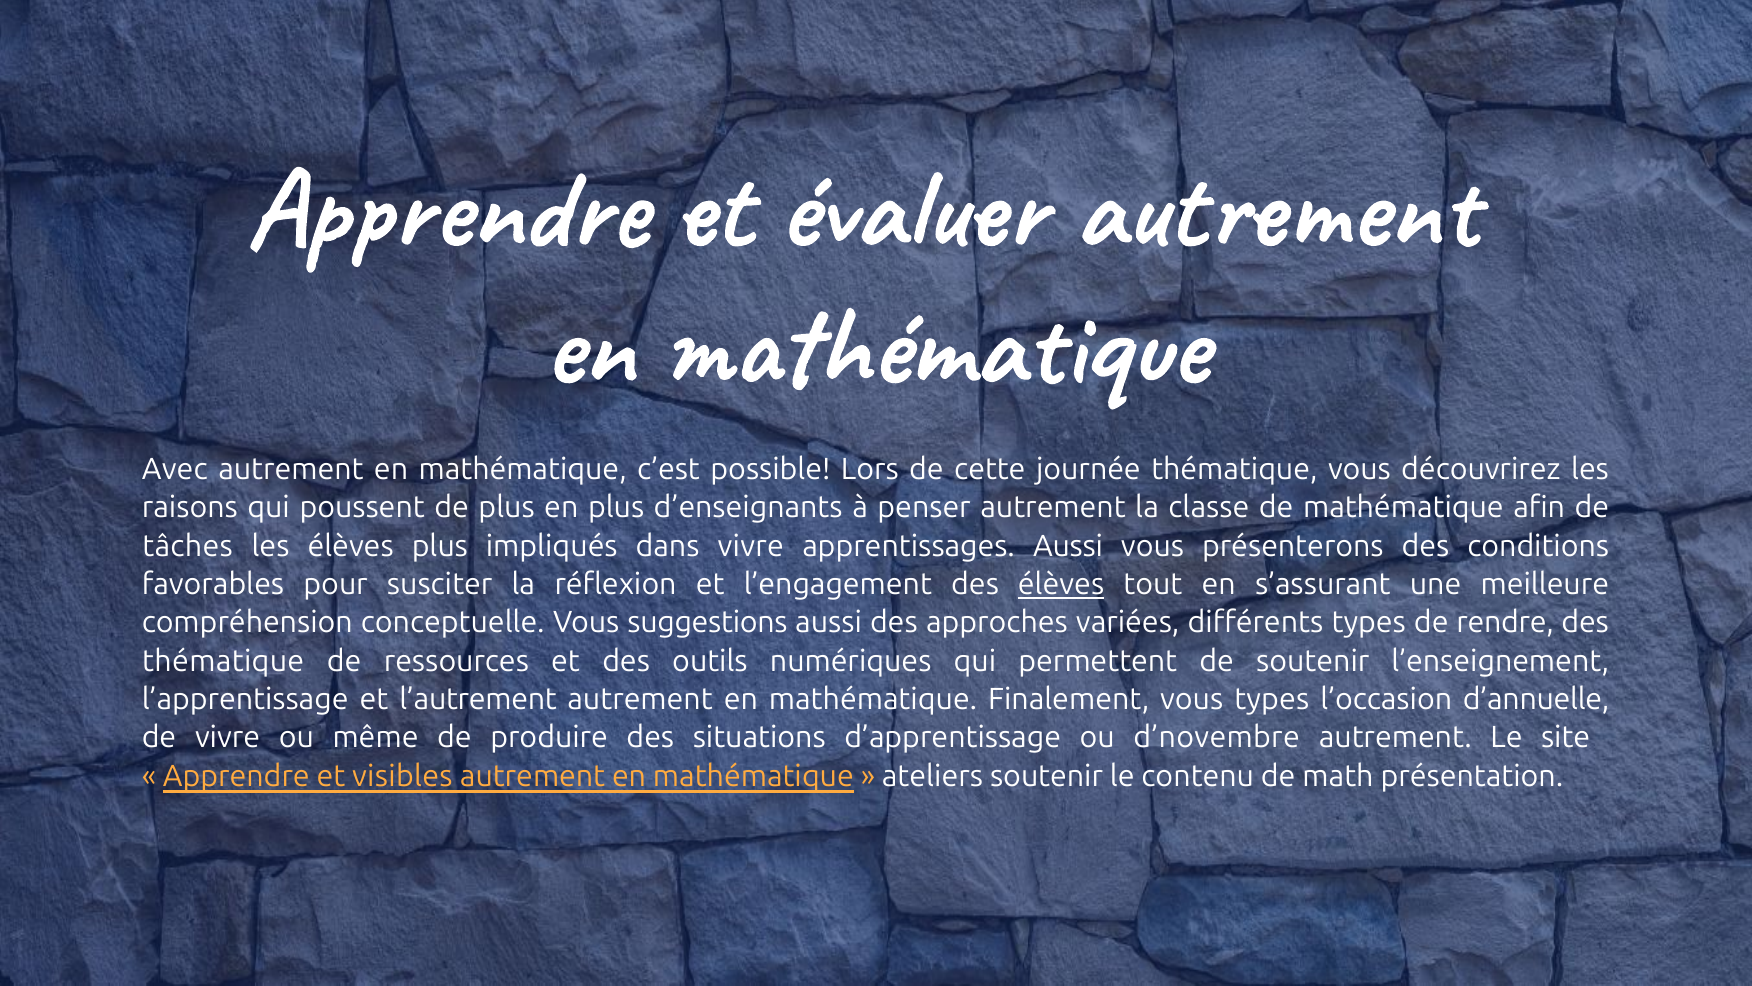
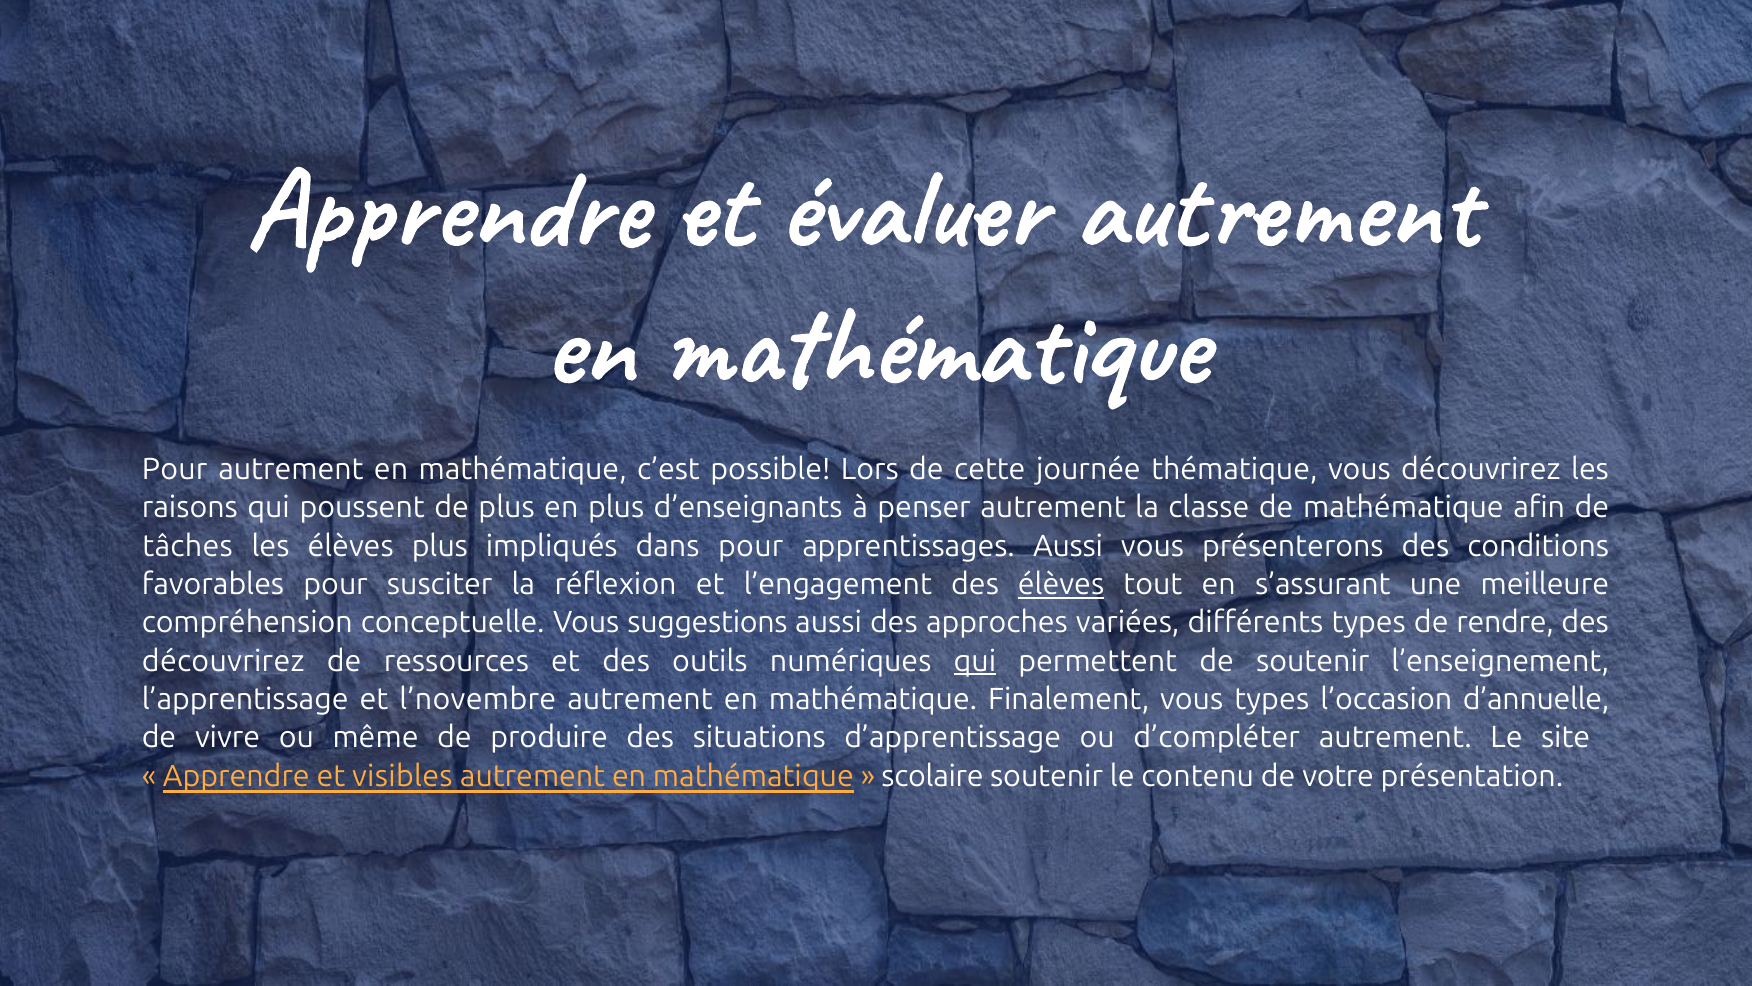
Avec at (175, 469): Avec -> Pour
dans vivre: vivre -> pour
thématique at (223, 661): thématique -> découvrirez
qui at (975, 661) underline: none -> present
l’autrement: l’autrement -> l’novembre
d’novembre: d’novembre -> d’compléter
ateliers: ateliers -> scolaire
math: math -> votre
